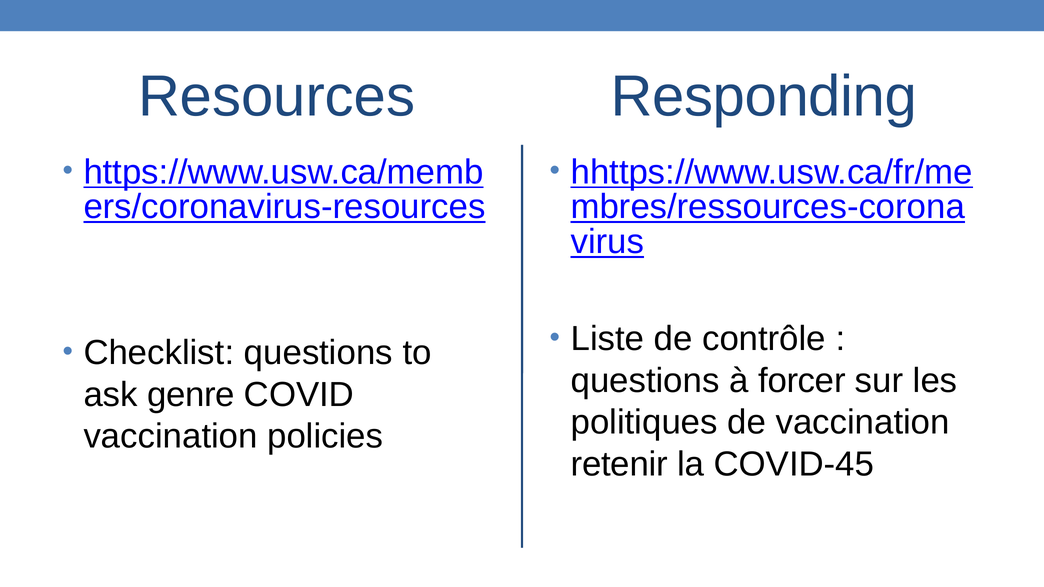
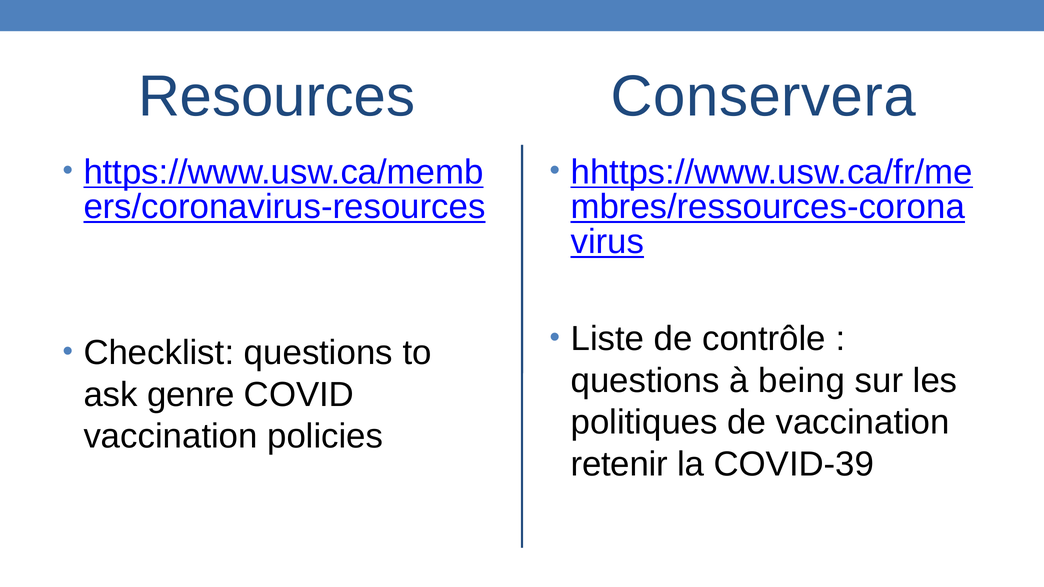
Responding: Responding -> Conservera
forcer: forcer -> being
COVID-45: COVID-45 -> COVID-39
